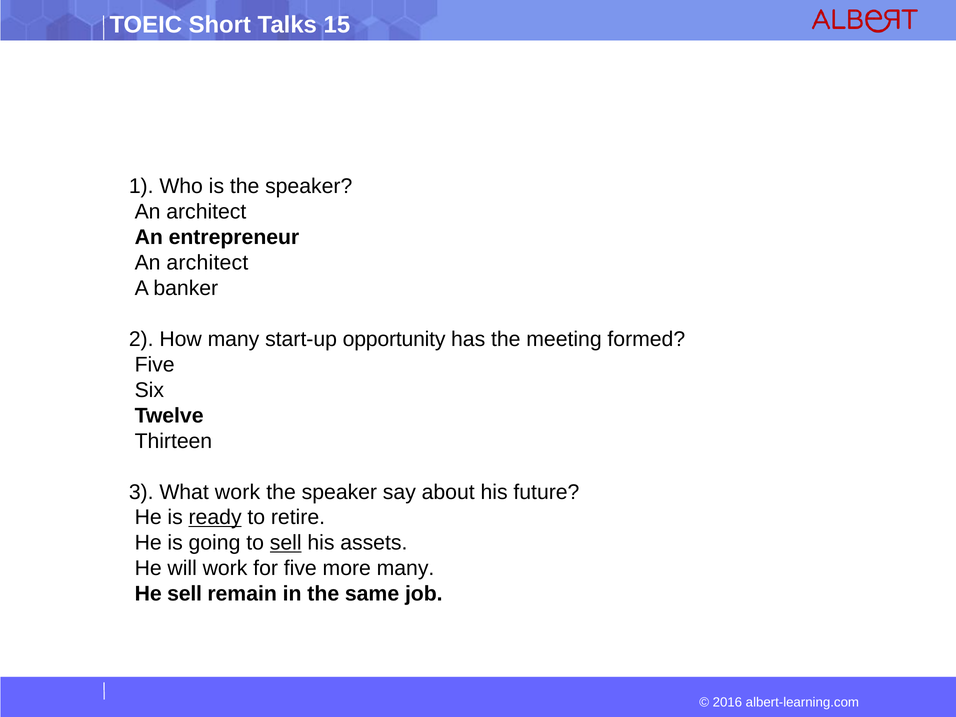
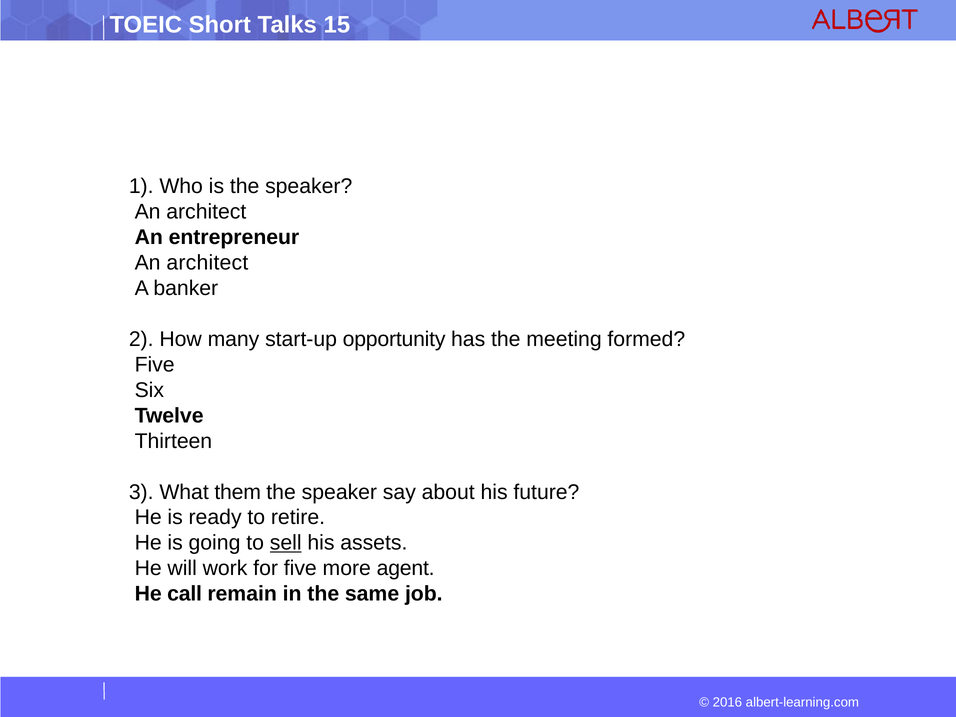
What work: work -> them
ready underline: present -> none
more many: many -> agent
He sell: sell -> call
